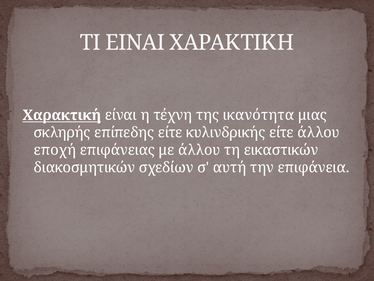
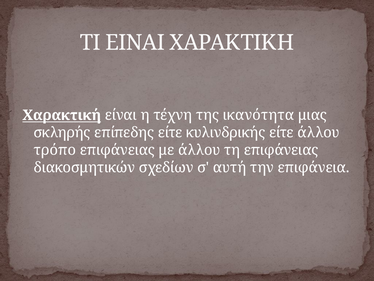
εποχή: εποχή -> τρόπο
τη εικαστικών: εικαστικών -> επιφάνειας
